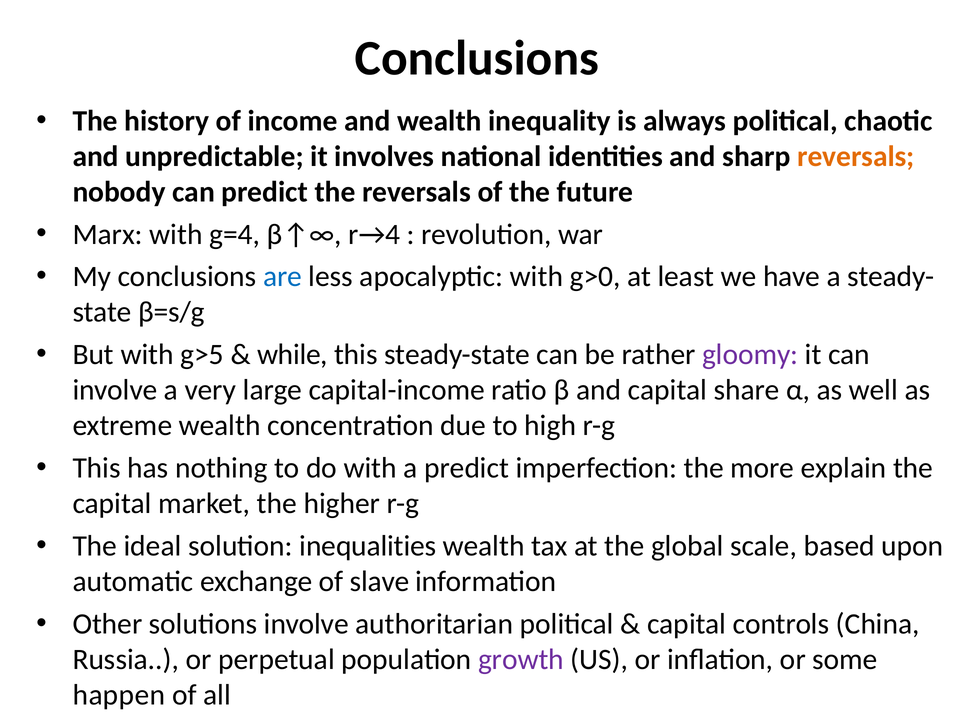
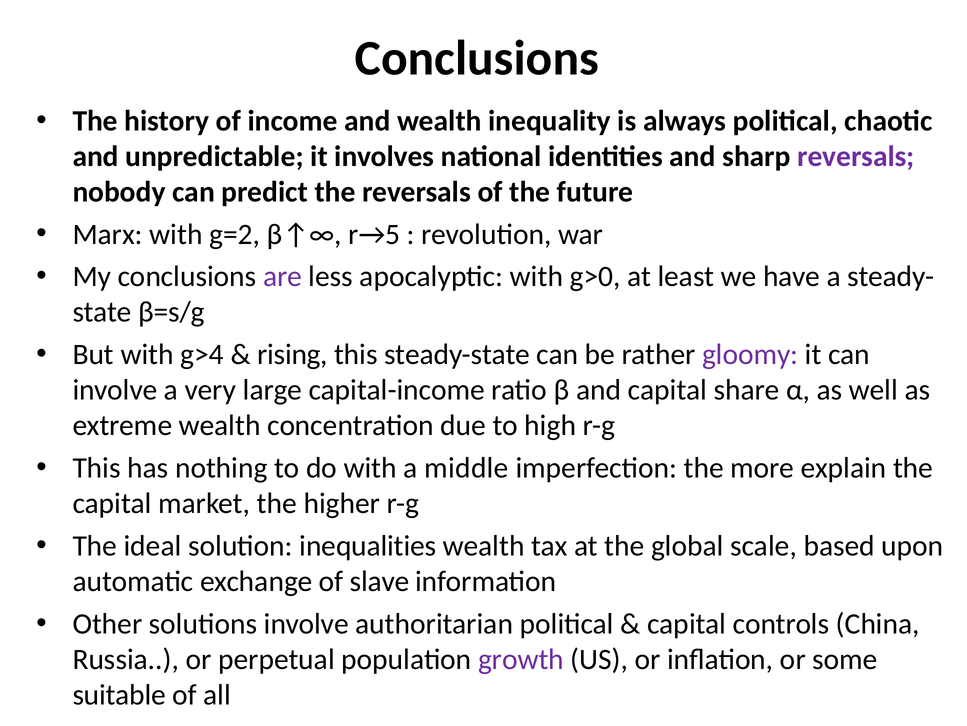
reversals at (856, 156) colour: orange -> purple
g=4: g=4 -> g=2
r→4: r→4 -> r→5
are colour: blue -> purple
g>5: g>5 -> g>4
while: while -> rising
a predict: predict -> middle
happen: happen -> suitable
